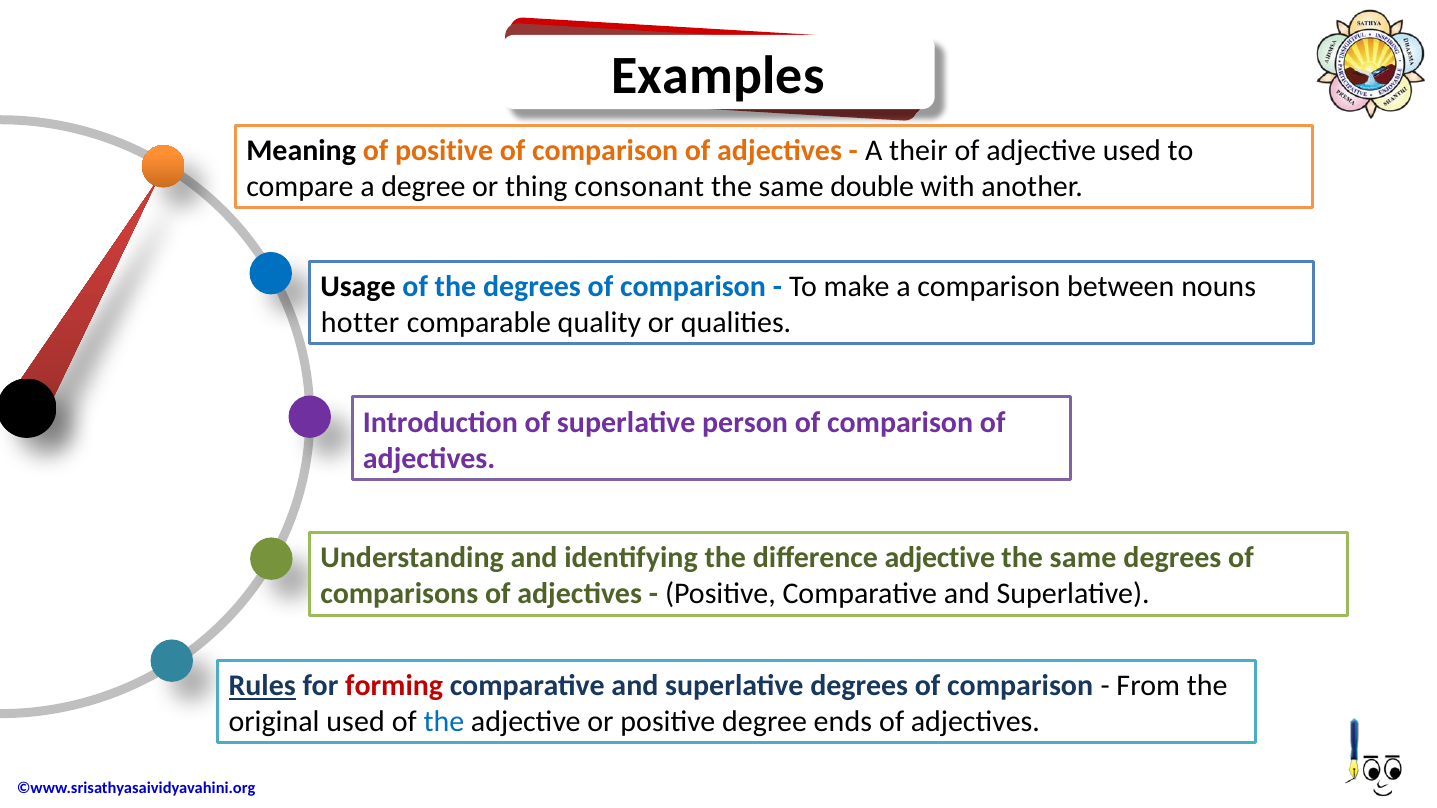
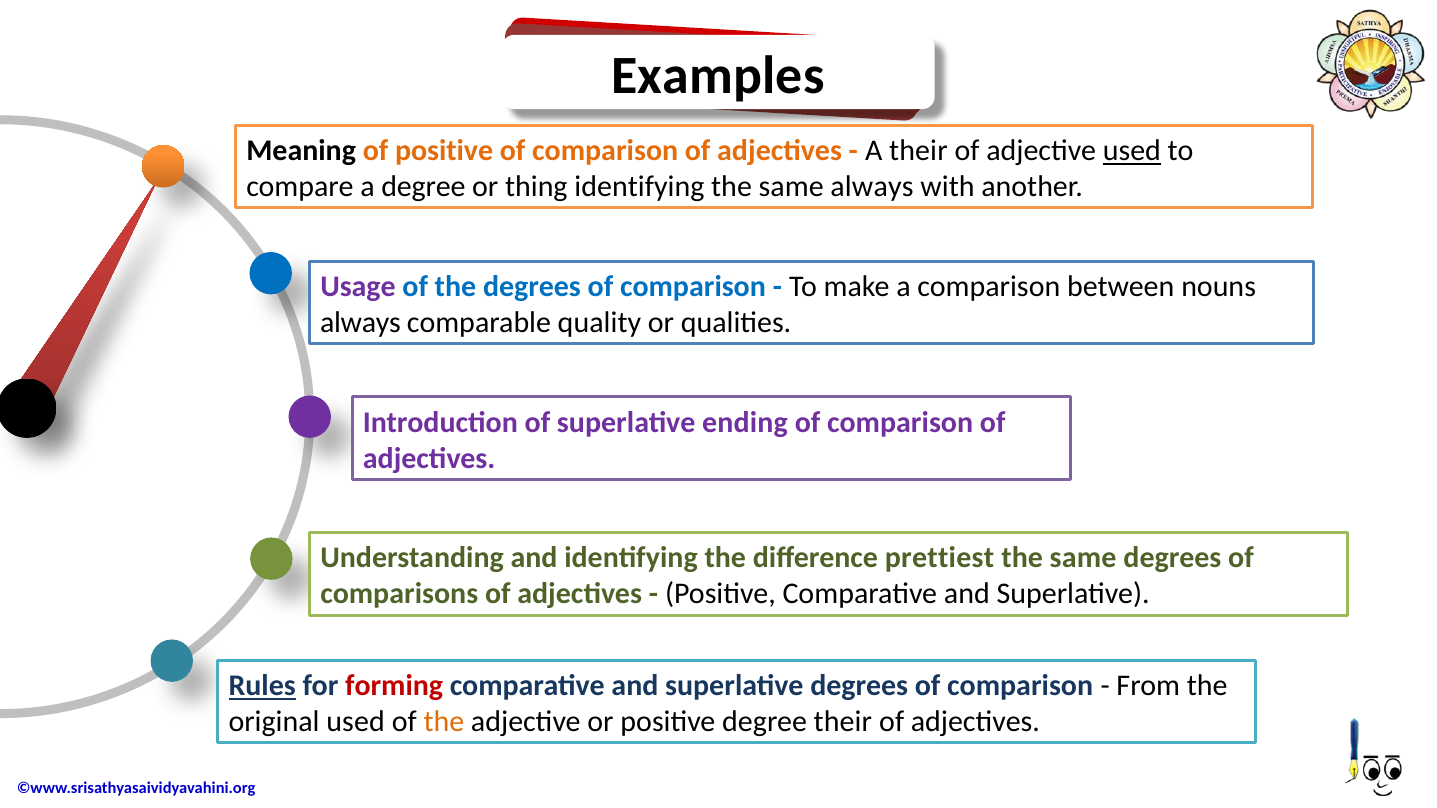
used at (1132, 151) underline: none -> present
thing consonant: consonant -> identifying
same double: double -> always
Usage colour: black -> purple
hotter at (360, 323): hotter -> always
person: person -> ending
difference adjective: adjective -> prettiest
the at (444, 722) colour: blue -> orange
degree ends: ends -> their
